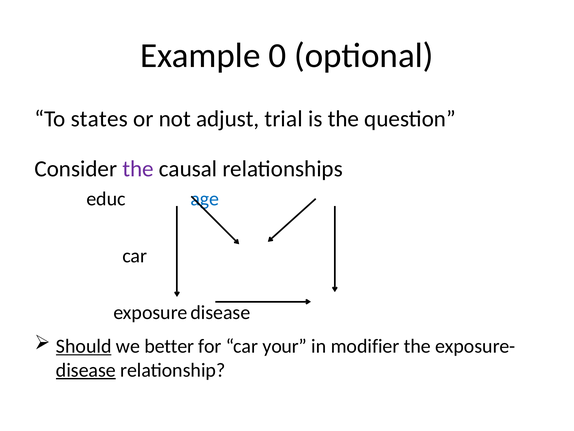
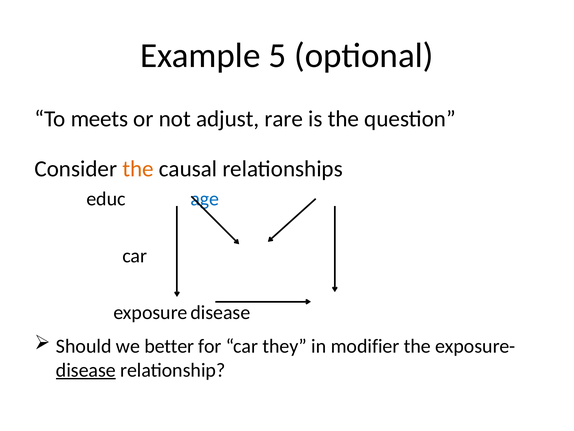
0: 0 -> 5
states: states -> meets
trial: trial -> rare
the at (138, 169) colour: purple -> orange
Should underline: present -> none
your: your -> they
